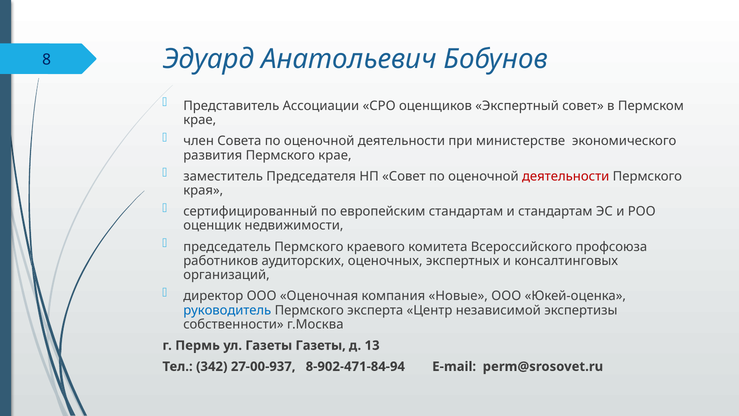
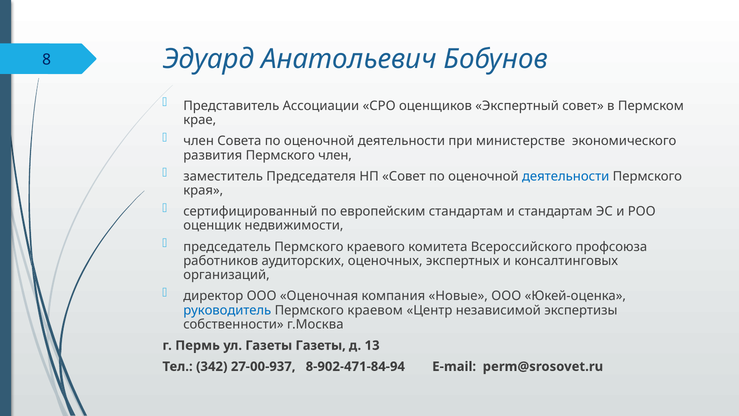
Пермского крае: крае -> член
деятельности at (566, 176) colour: red -> blue
эксперта: эксперта -> краевом
